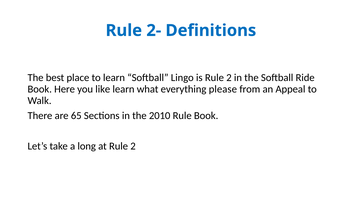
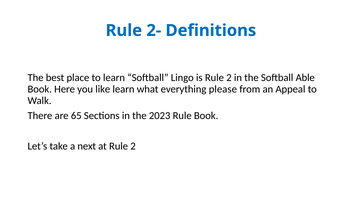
Ride: Ride -> Able
2010: 2010 -> 2023
long: long -> next
